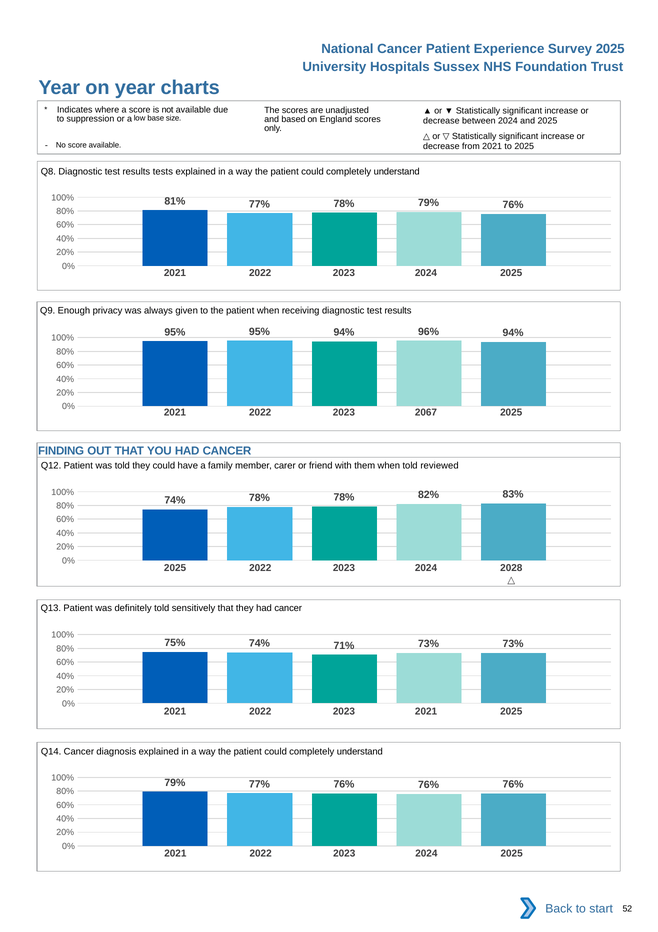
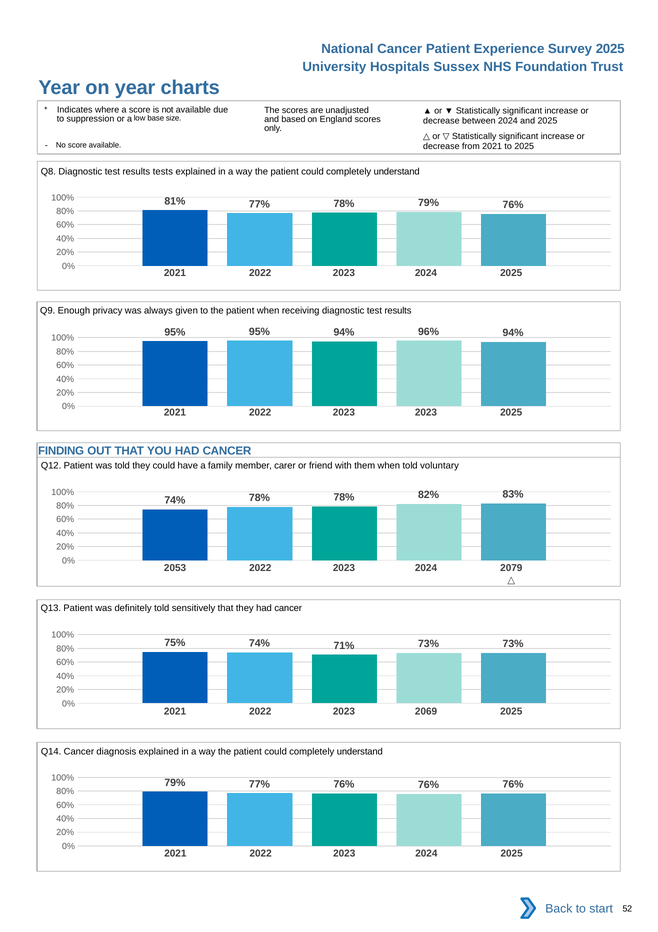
2023 2067: 2067 -> 2023
reviewed: reviewed -> voluntary
2025 at (175, 567): 2025 -> 2053
2028: 2028 -> 2079
2023 2021: 2021 -> 2069
